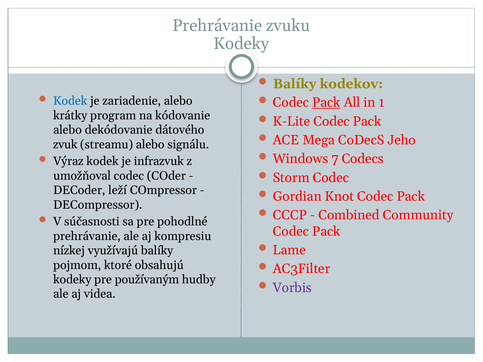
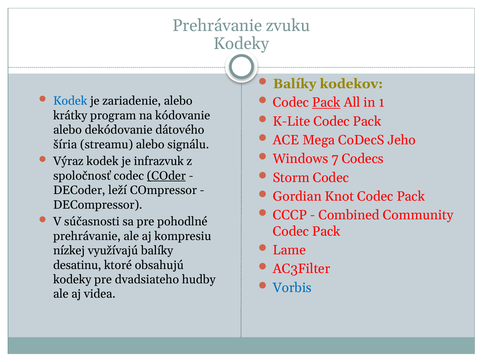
zvuk: zvuk -> šíria
umožňoval: umožňoval -> spoločnosť
COder underline: none -> present
pojmom: pojmom -> desatinu
používaným: používaným -> dvadsiateho
Vorbis colour: purple -> blue
